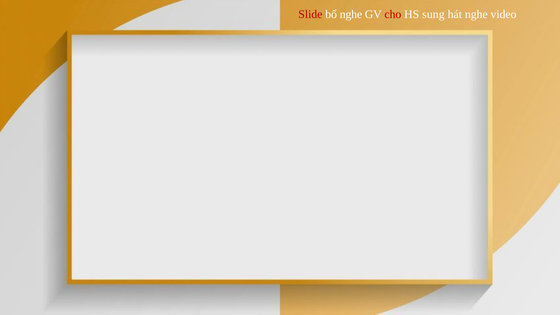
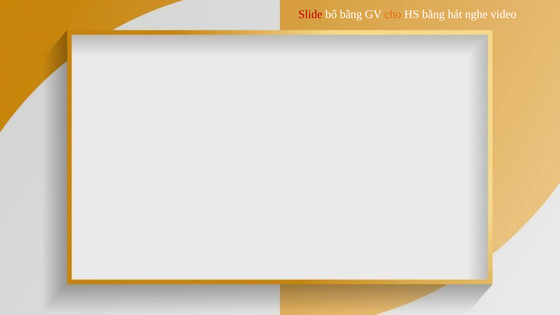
bổ nghe: nghe -> bằng
cho colour: red -> orange
HS sung: sung -> bằng
